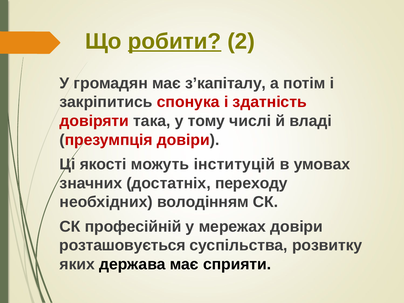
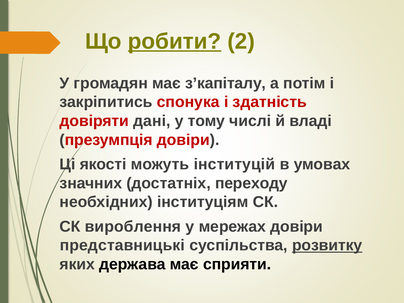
така: така -> дані
володінням: володінням -> інституціям
професійній: професійній -> вироблення
розташовується: розташовується -> представницькі
розвитку underline: none -> present
